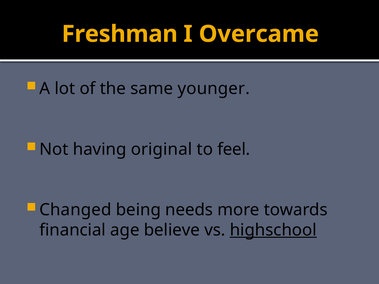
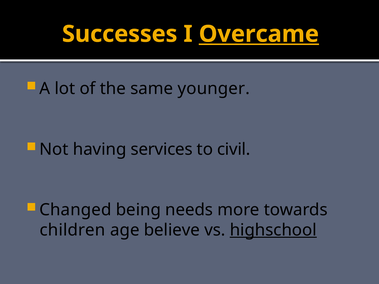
Freshman: Freshman -> Successes
Overcame underline: none -> present
original: original -> services
feel: feel -> civil
financial: financial -> children
